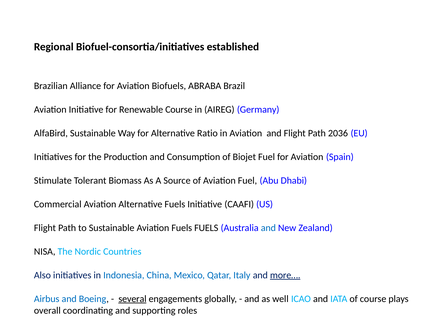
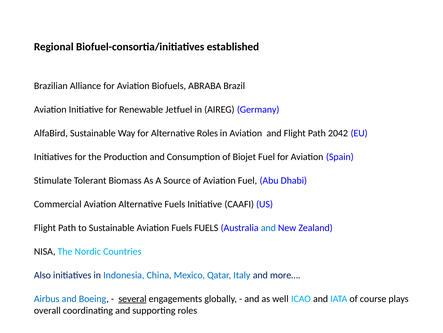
Renewable Course: Course -> Jetfuel
Alternative Ratio: Ratio -> Roles
2036: 2036 -> 2042
more… underline: present -> none
